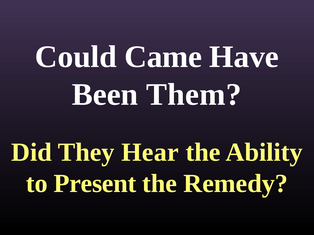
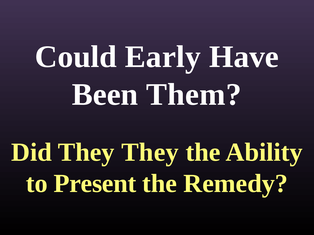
Came: Came -> Early
They Hear: Hear -> They
